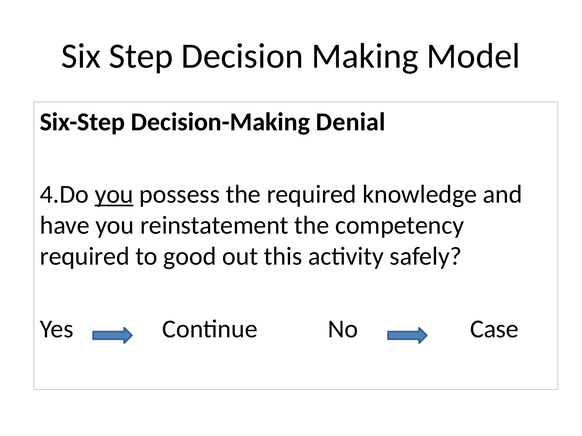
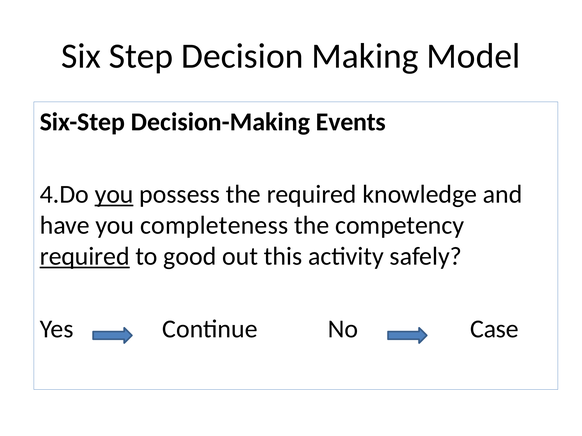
Denial: Denial -> Events
reinstatement: reinstatement -> completeness
required at (85, 257) underline: none -> present
